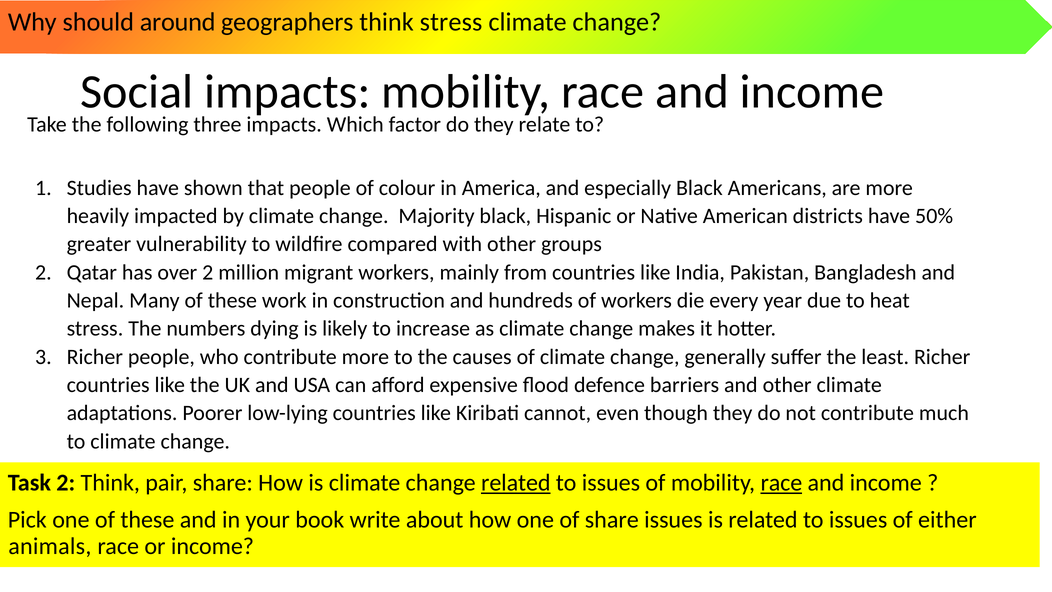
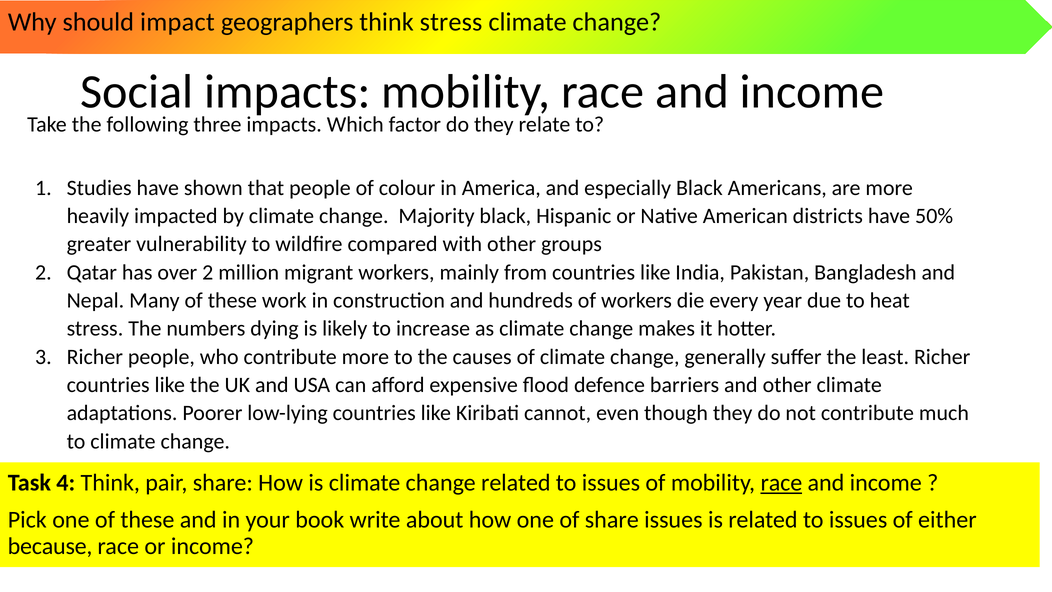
around: around -> impact
Task 2: 2 -> 4
related at (516, 483) underline: present -> none
animals: animals -> because
